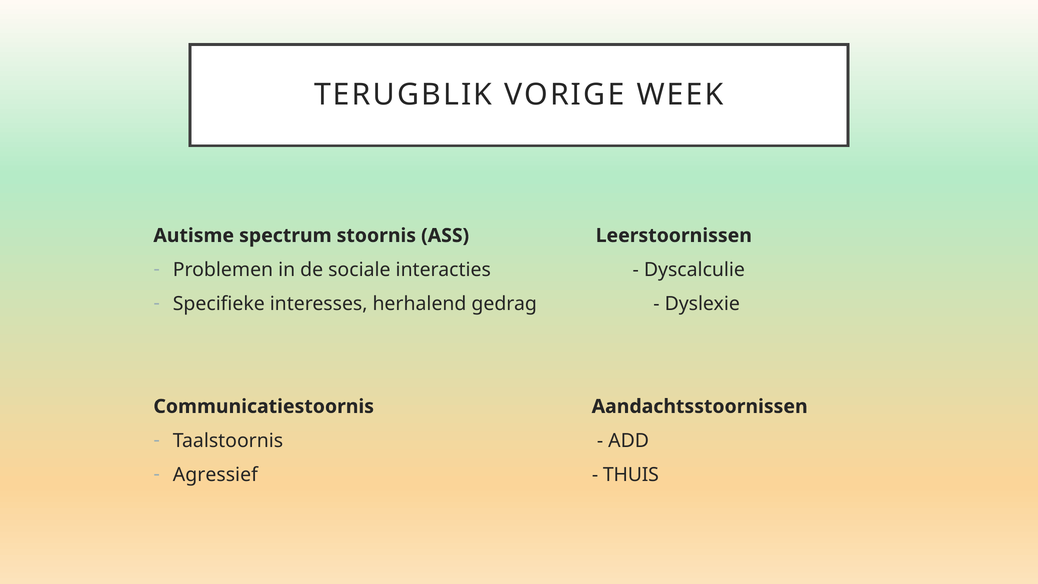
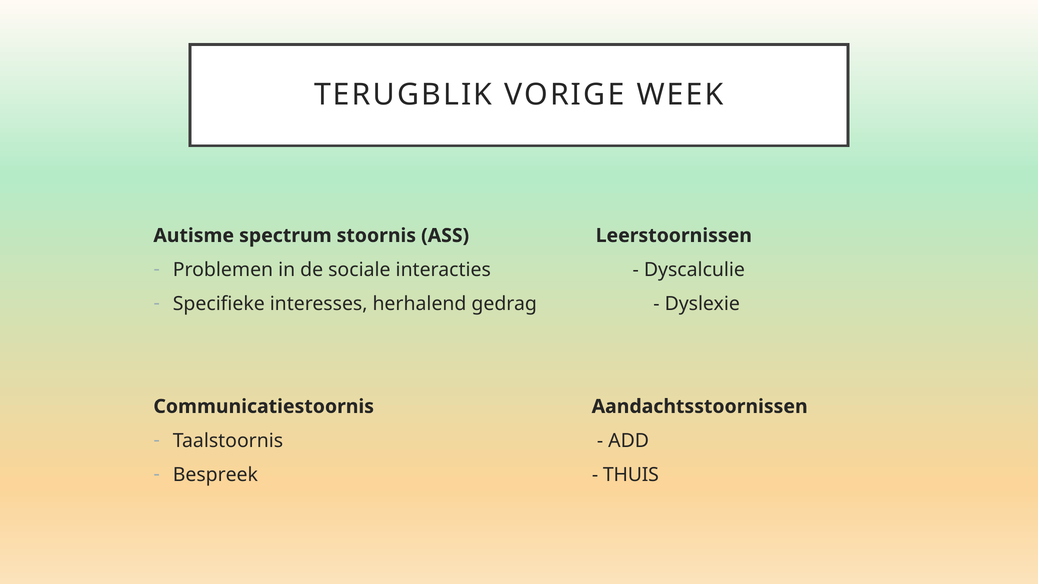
Agressief: Agressief -> Bespreek
